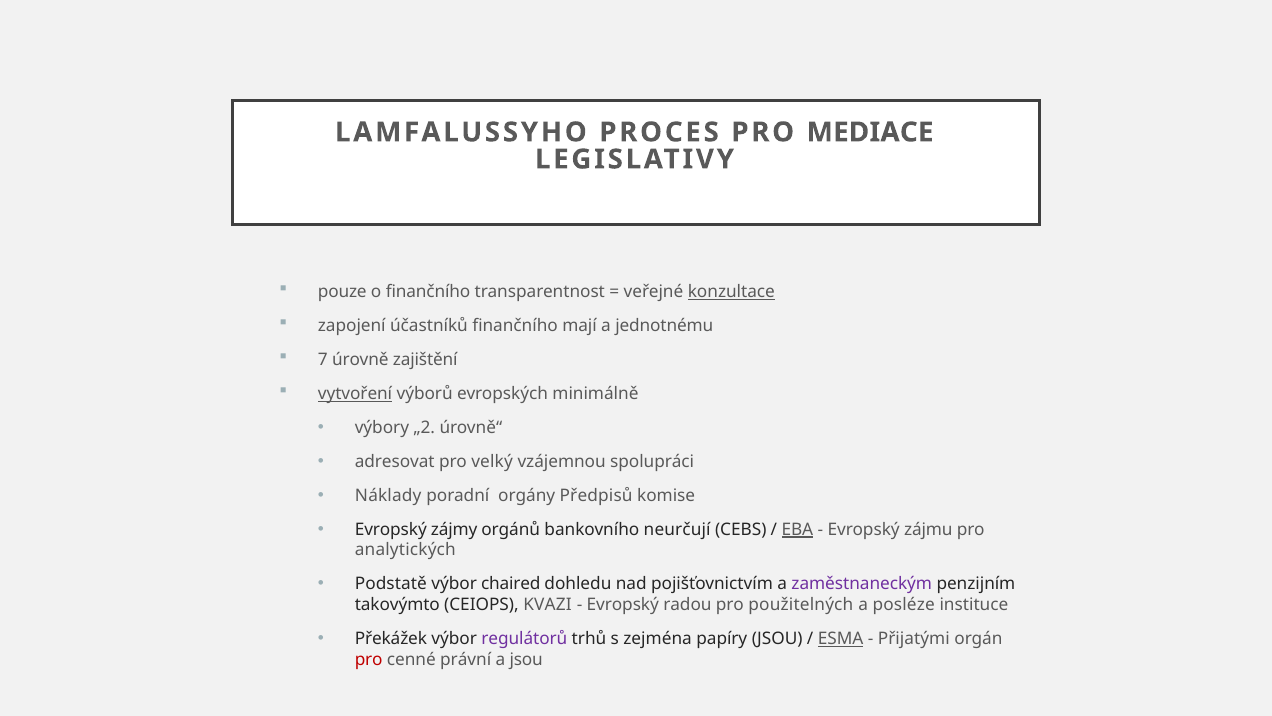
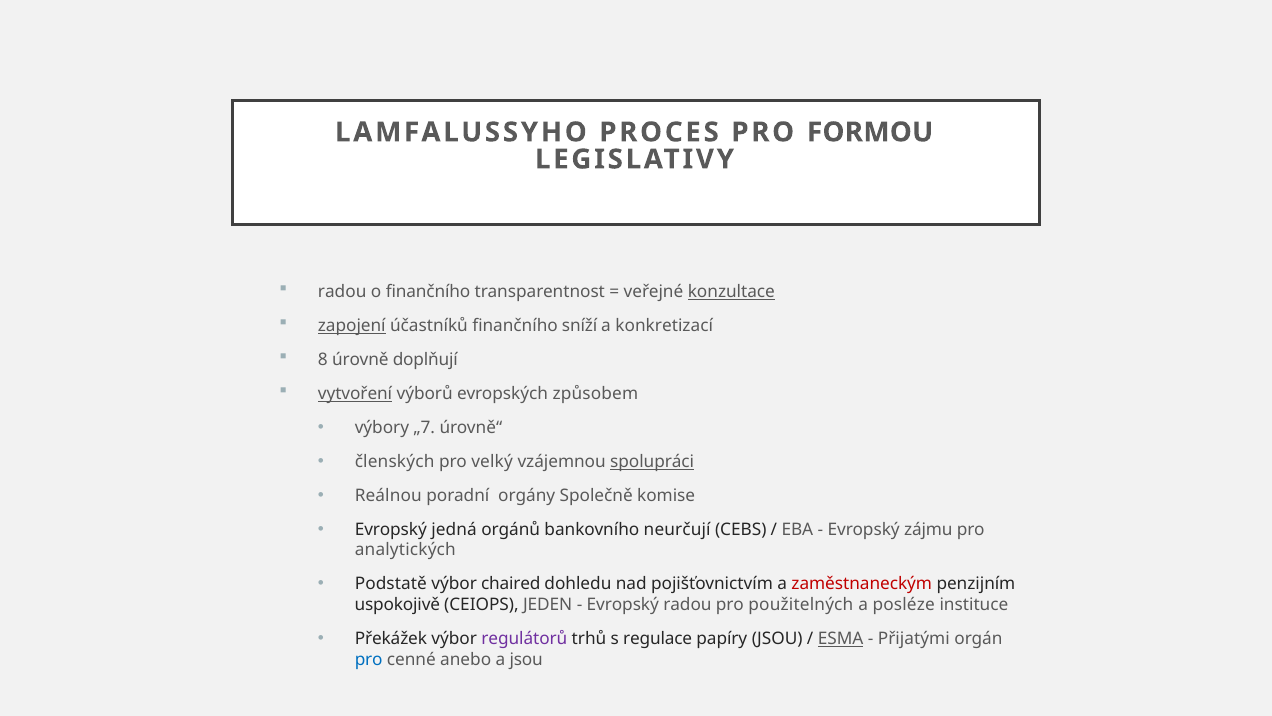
MEDIACE: MEDIACE -> FORMOU
pouze at (342, 292): pouze -> radou
zapojení underline: none -> present
mají: mají -> sníží
jednotnému: jednotnému -> konkretizací
7: 7 -> 8
zajištění: zajištění -> doplňují
minimálně: minimálně -> způsobem
„2: „2 -> „7
adresovat: adresovat -> členských
spolupráci underline: none -> present
Náklady: Náklady -> Reálnou
Předpisů: Předpisů -> Společně
zájmy: zájmy -> jedná
EBA underline: present -> none
zaměstnaneckým colour: purple -> red
takovýmto: takovýmto -> uspokojivě
KVAZI: KVAZI -> JEDEN
zejména: zejména -> regulace
pro at (369, 659) colour: red -> blue
právní: právní -> anebo
